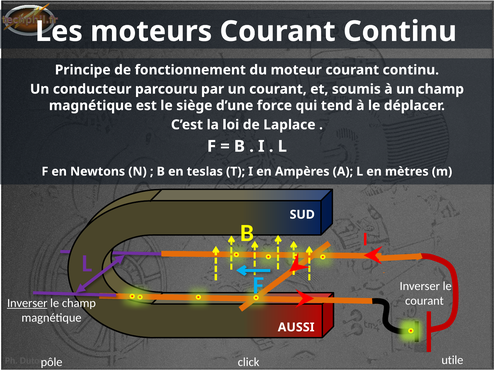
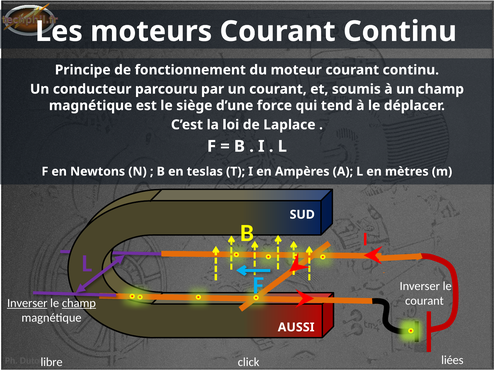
champ at (79, 303) underline: none -> present
utile: utile -> liées
pôle: pôle -> libre
